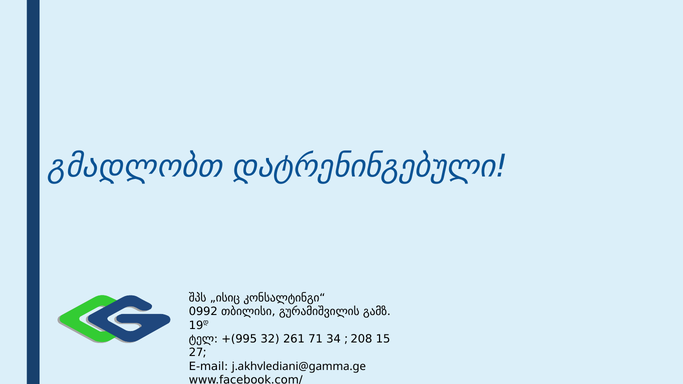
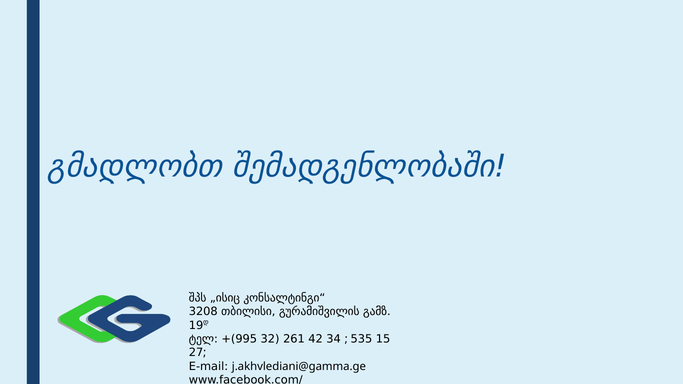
დატრენინგებული: დატრენინგებული -> შემადგენლობაში
0992: 0992 -> 3208
71: 71 -> 42
208: 208 -> 535
